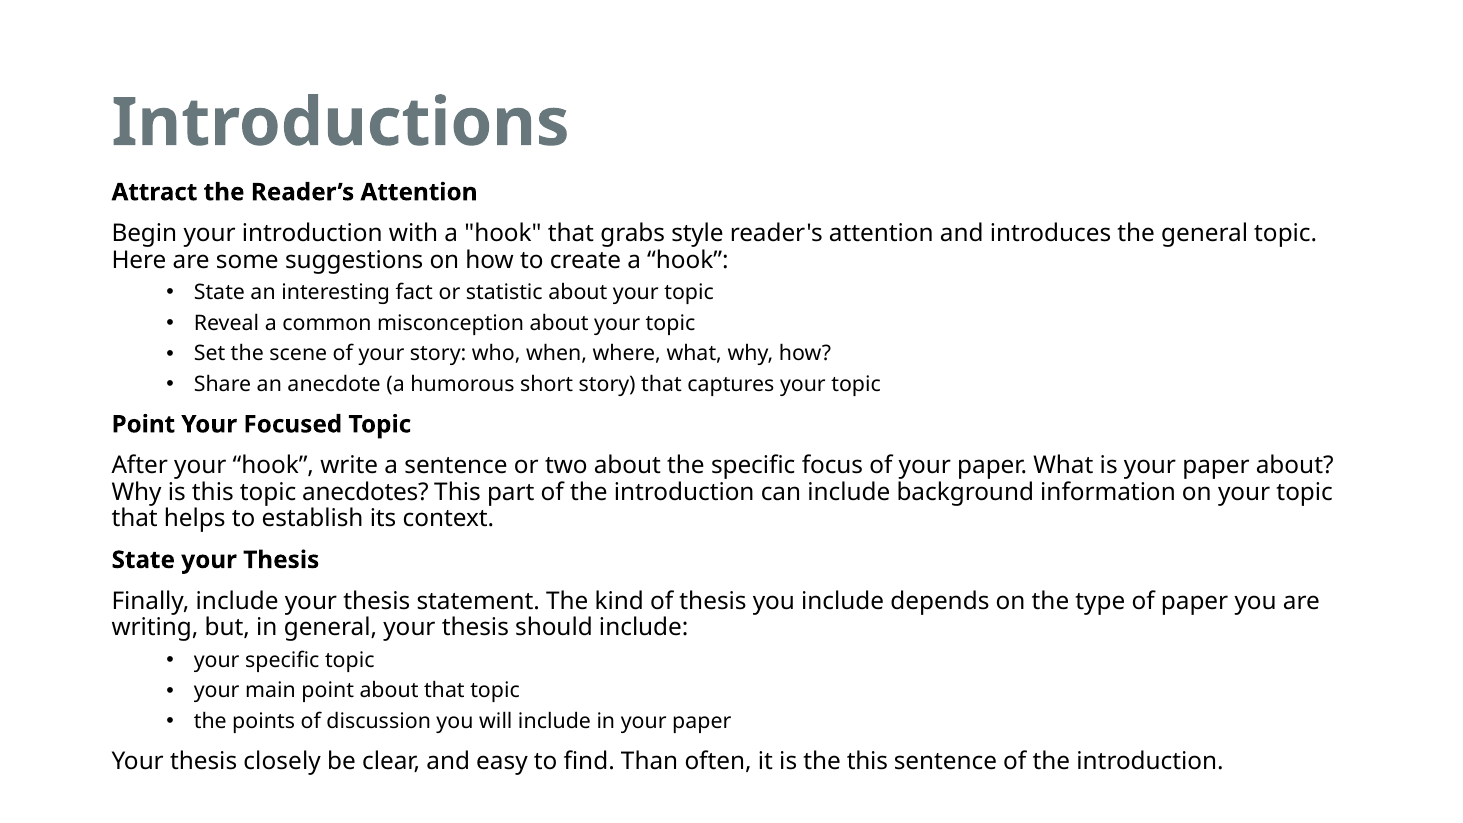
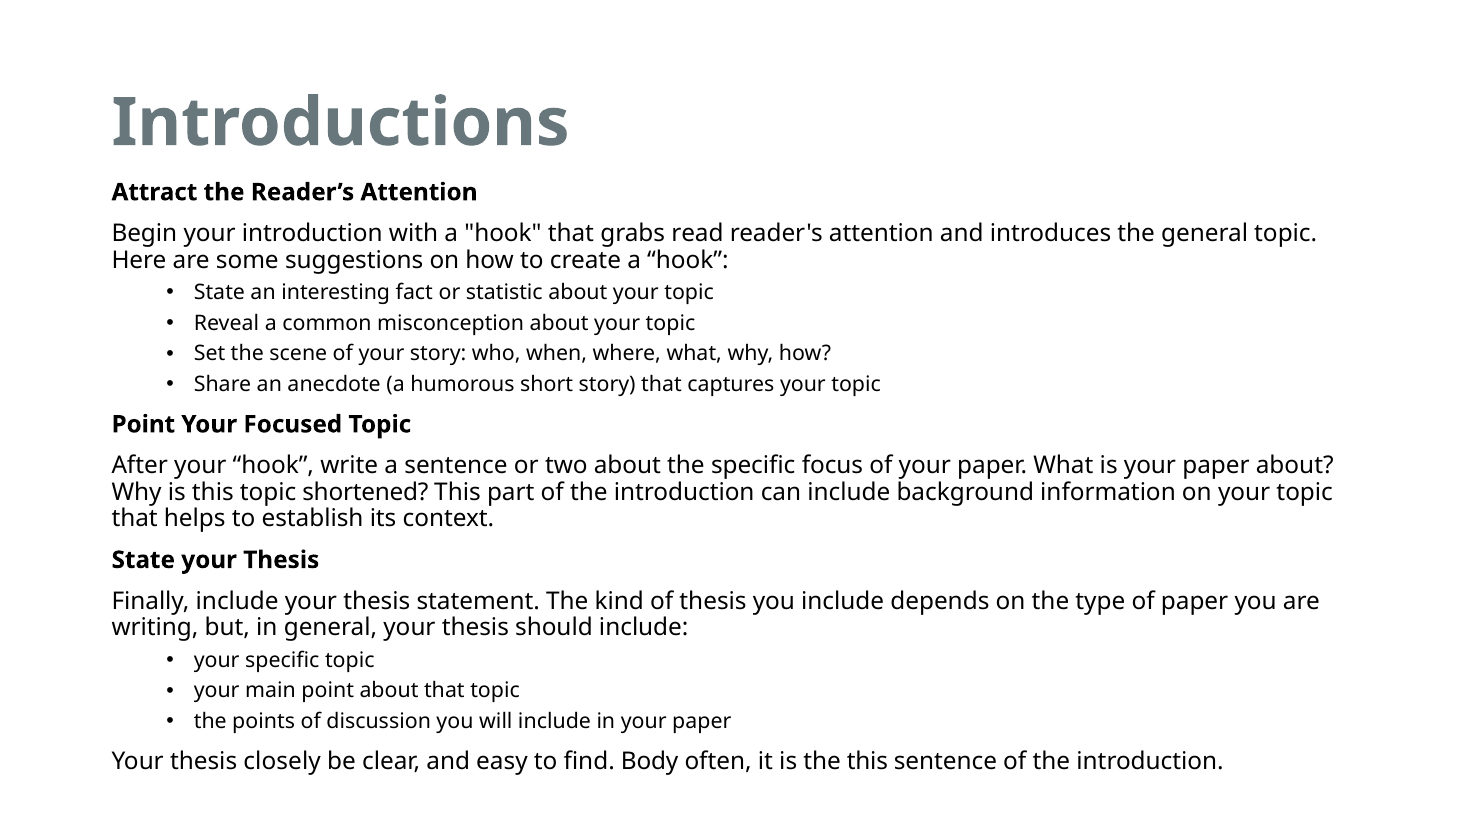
style: style -> read
anecdotes: anecdotes -> shortened
Than: Than -> Body
